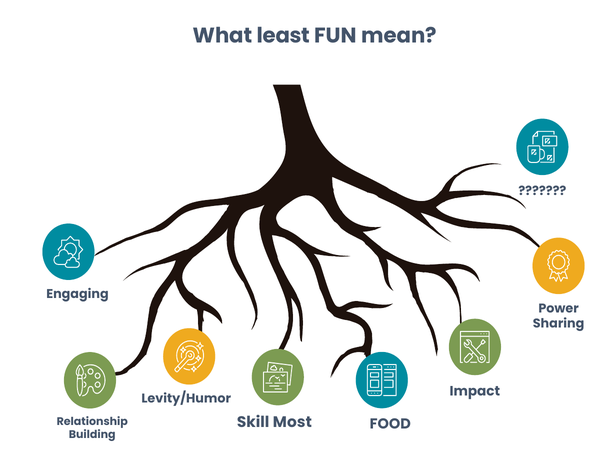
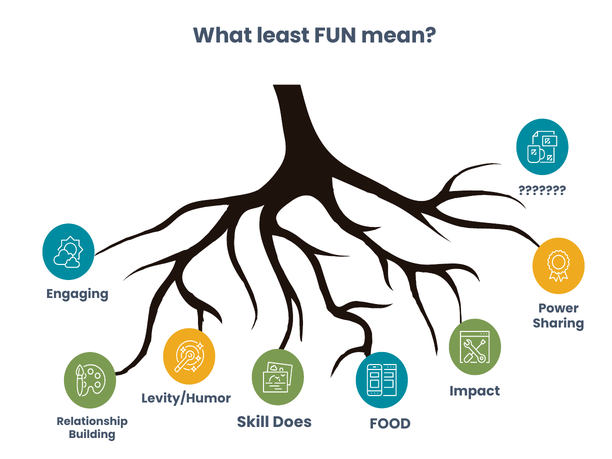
Most: Most -> Does
